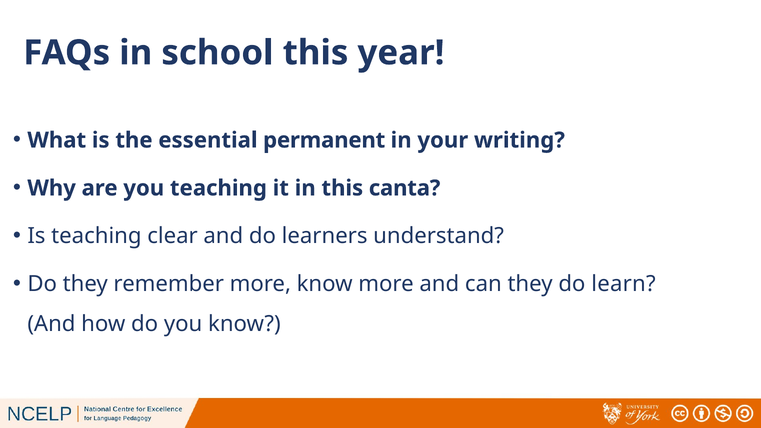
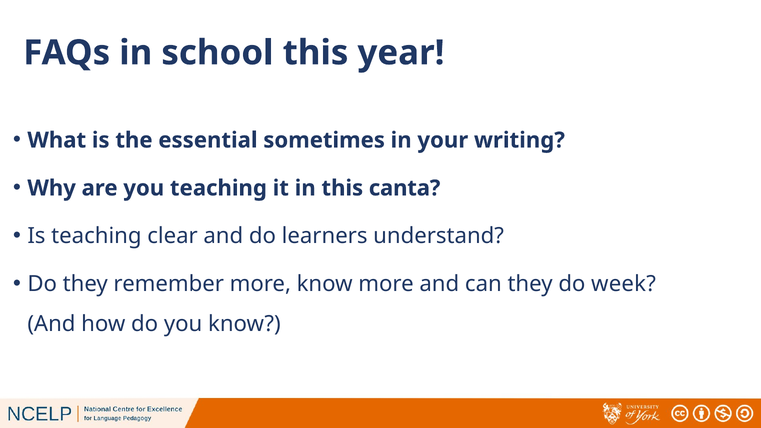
permanent: permanent -> sometimes
learn: learn -> week
